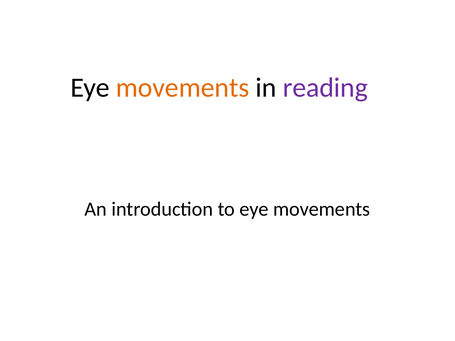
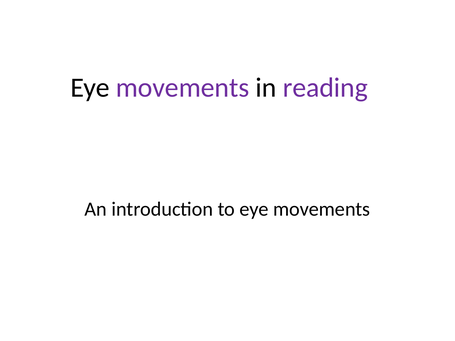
movements at (183, 88) colour: orange -> purple
